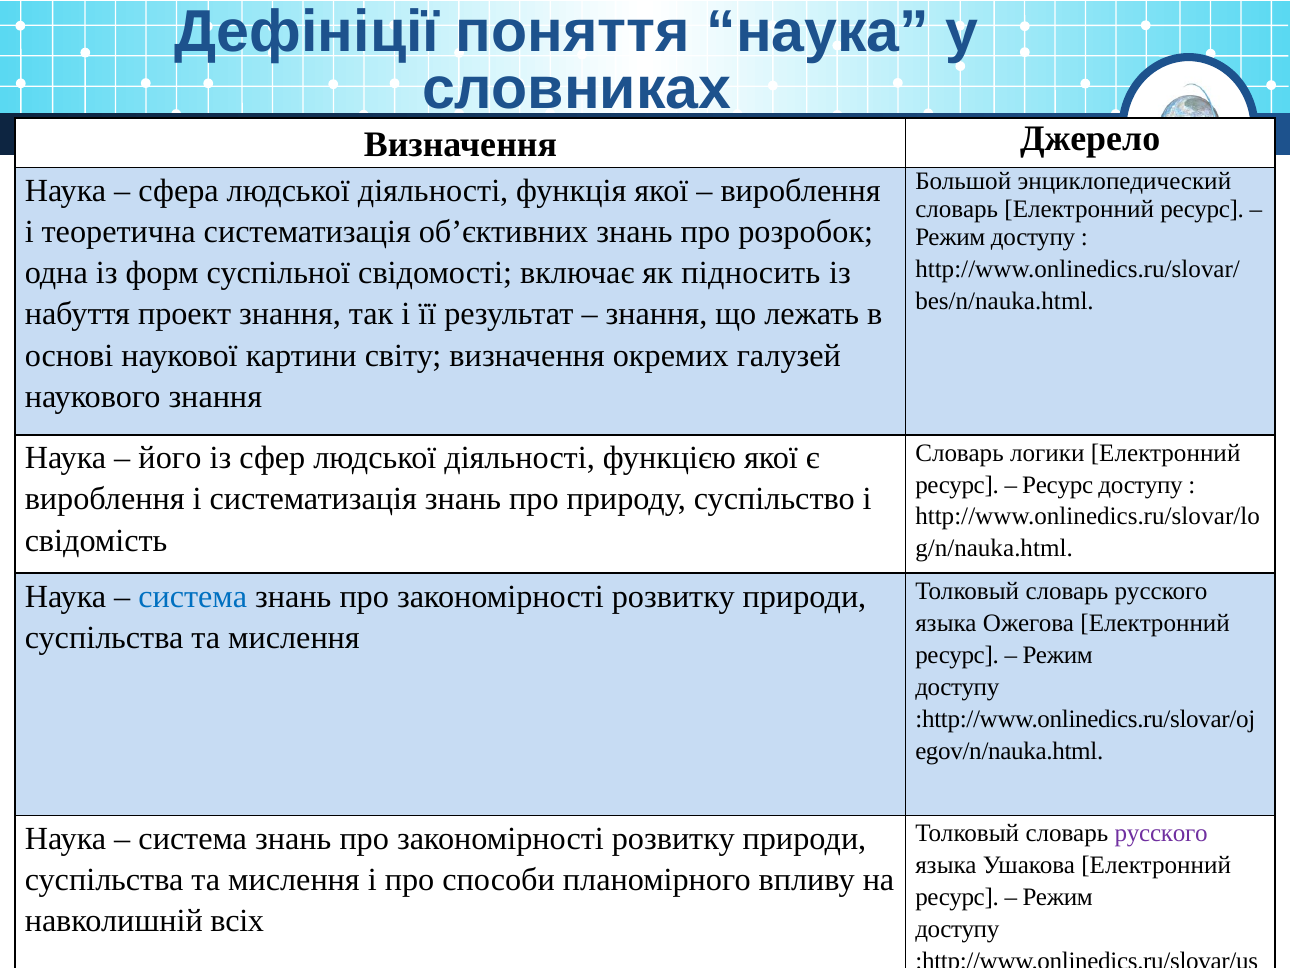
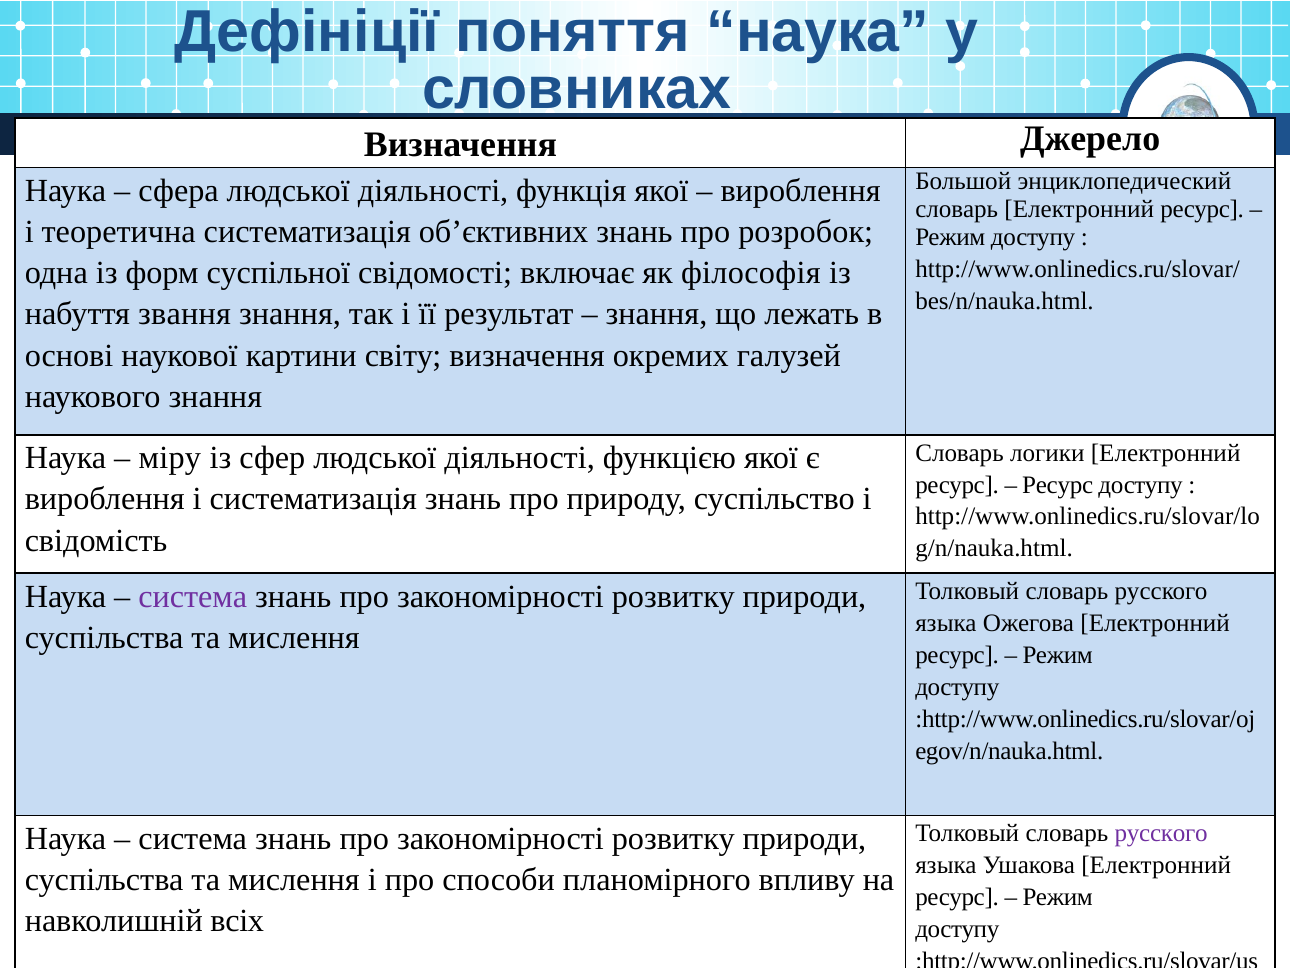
підносить: підносить -> філософія
проект: проект -> звання
його: його -> міру
система at (193, 596) colour: blue -> purple
